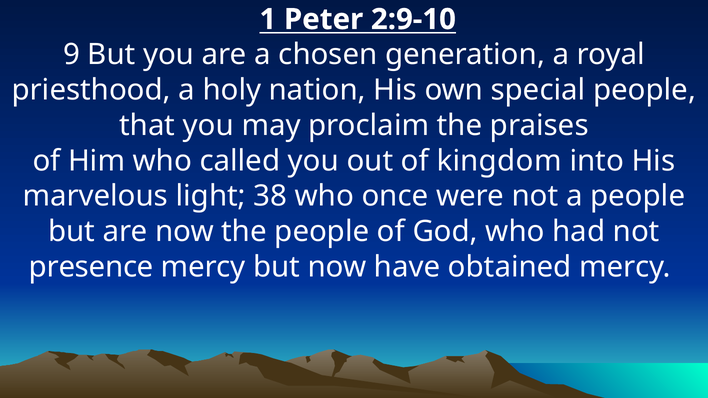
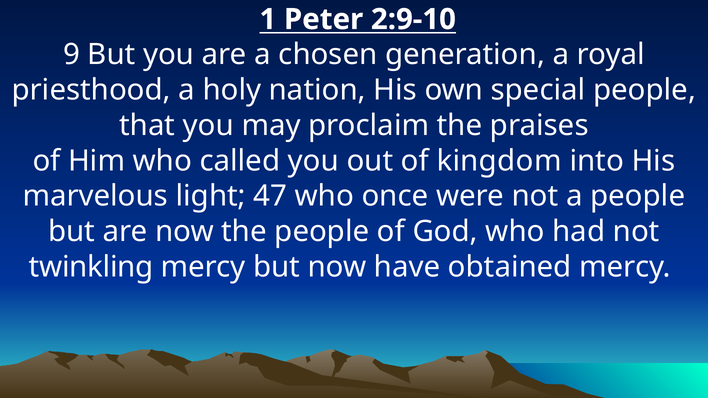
38: 38 -> 47
presence: presence -> twinkling
